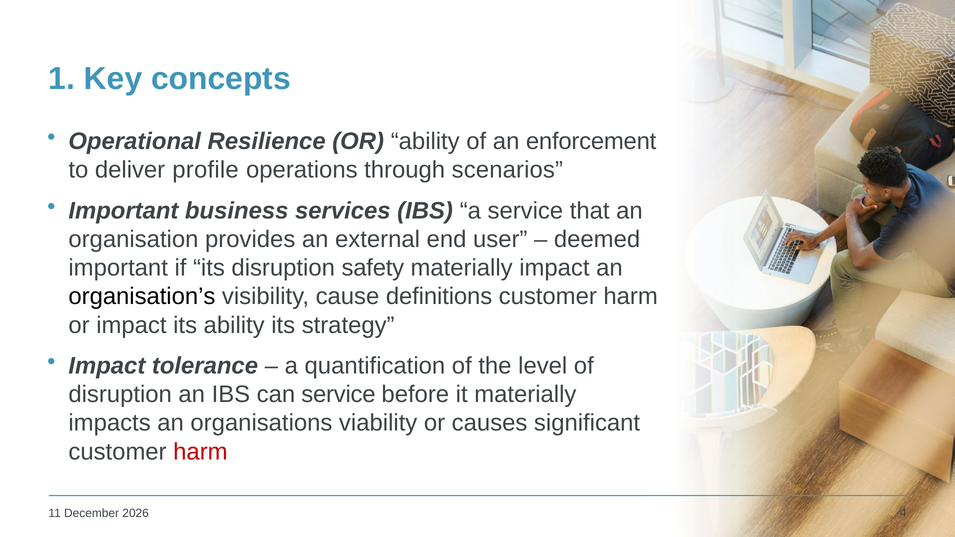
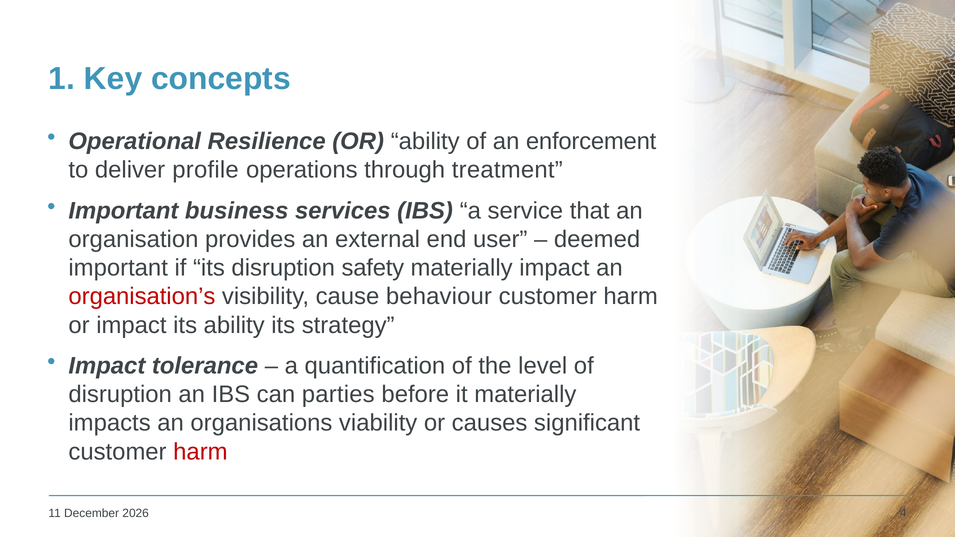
scenarios: scenarios -> treatment
organisation’s colour: black -> red
definitions: definitions -> behaviour
can service: service -> parties
